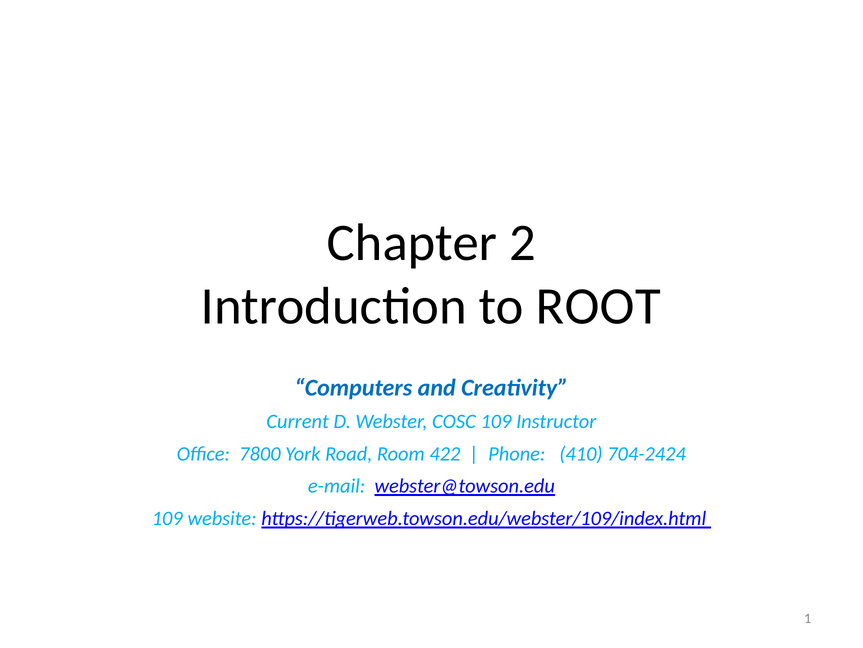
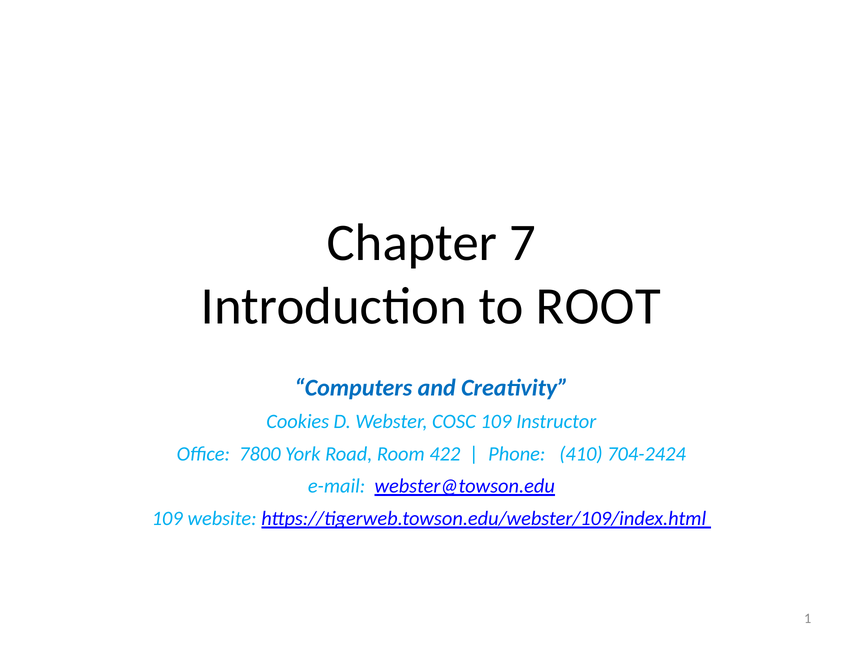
2: 2 -> 7
Current: Current -> Cookies
